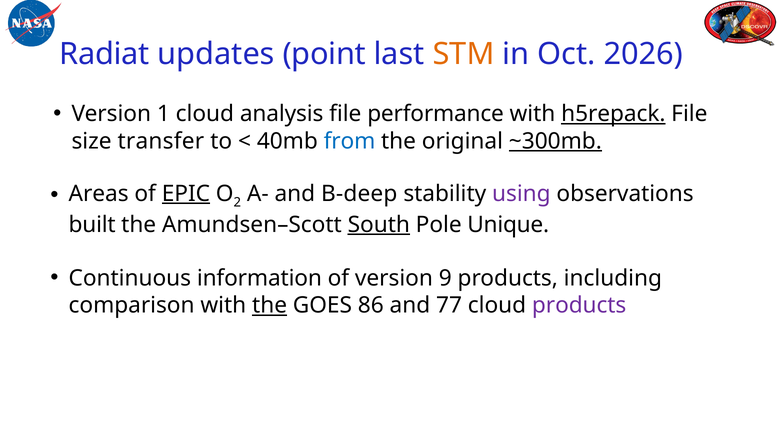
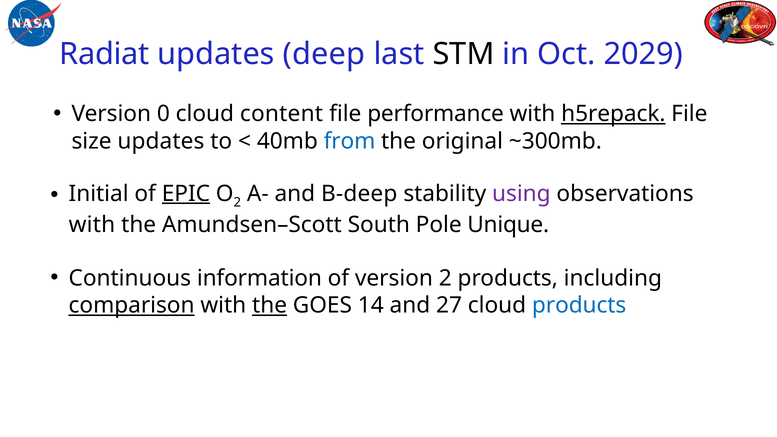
point: point -> deep
STM colour: orange -> black
2026: 2026 -> 2029
1: 1 -> 0
analysis: analysis -> content
size transfer: transfer -> updates
~300mb underline: present -> none
Areas: Areas -> Initial
built at (92, 225): built -> with
South underline: present -> none
version 9: 9 -> 2
comparison underline: none -> present
86: 86 -> 14
77: 77 -> 27
products at (579, 306) colour: purple -> blue
